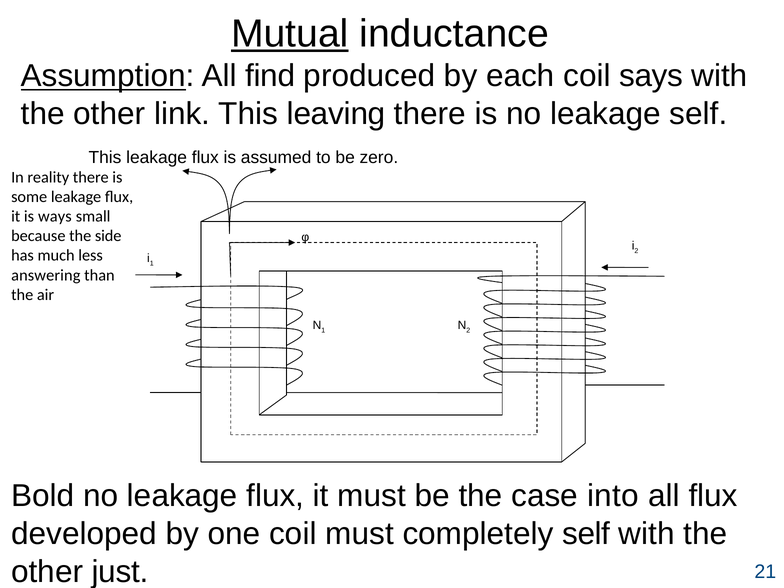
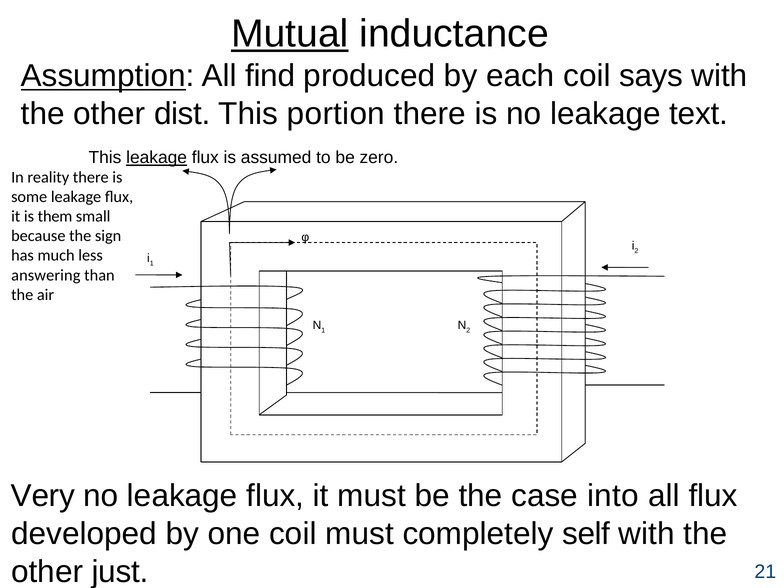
link: link -> dist
leaving: leaving -> portion
leakage self: self -> text
leakage at (157, 158) underline: none -> present
ways: ways -> them
side: side -> sign
Bold: Bold -> Very
